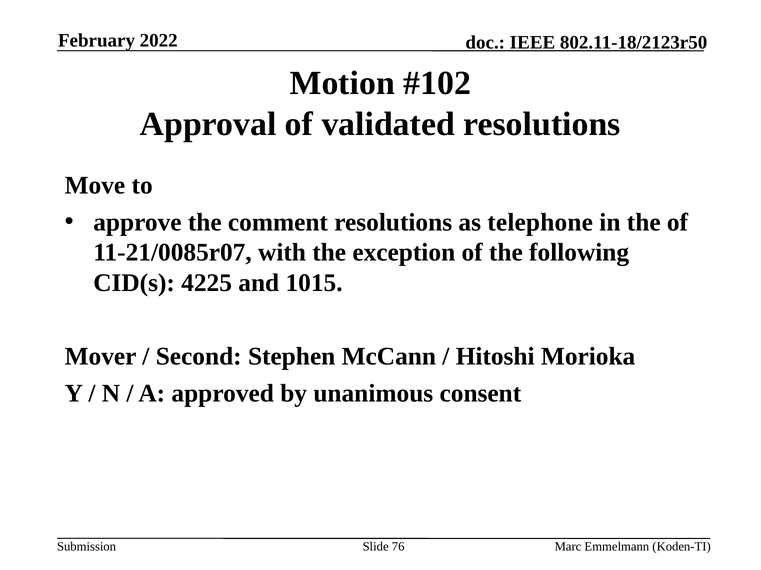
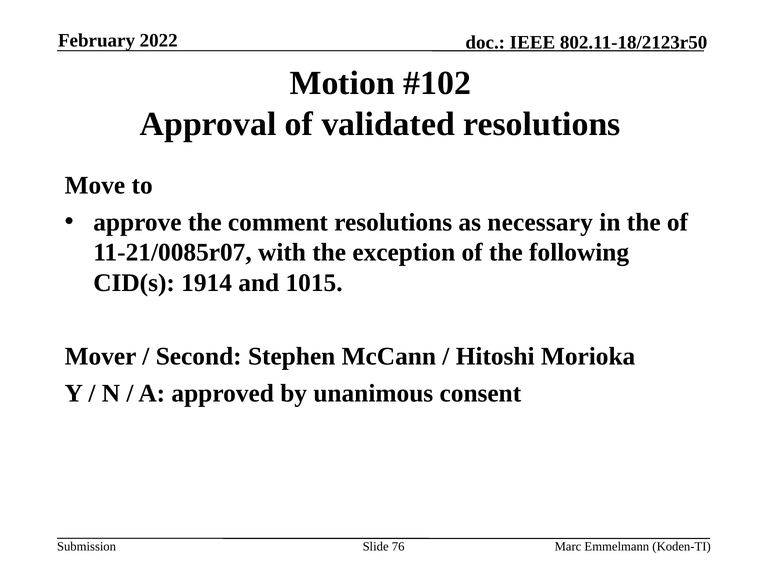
telephone: telephone -> necessary
4225: 4225 -> 1914
